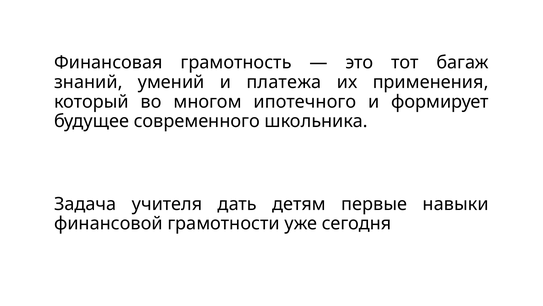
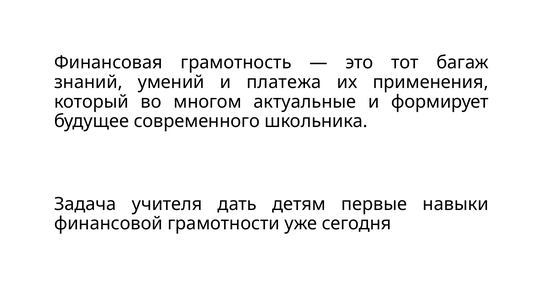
ипотечного: ипотечного -> актуальные
